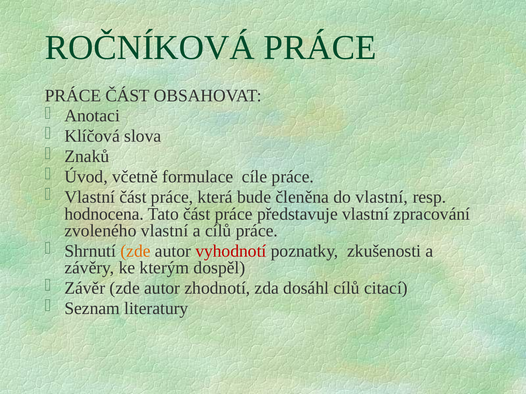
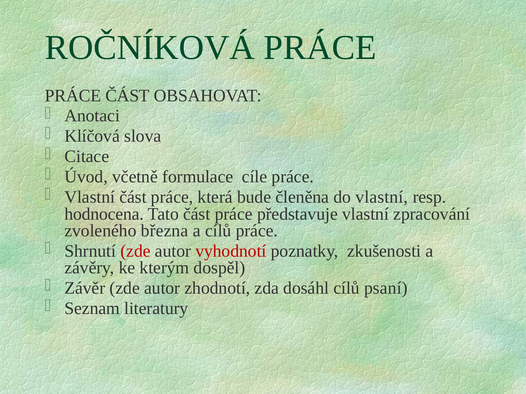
Znaků: Znaků -> Citace
zvoleného vlastní: vlastní -> března
zde at (135, 251) colour: orange -> red
citací: citací -> psaní
